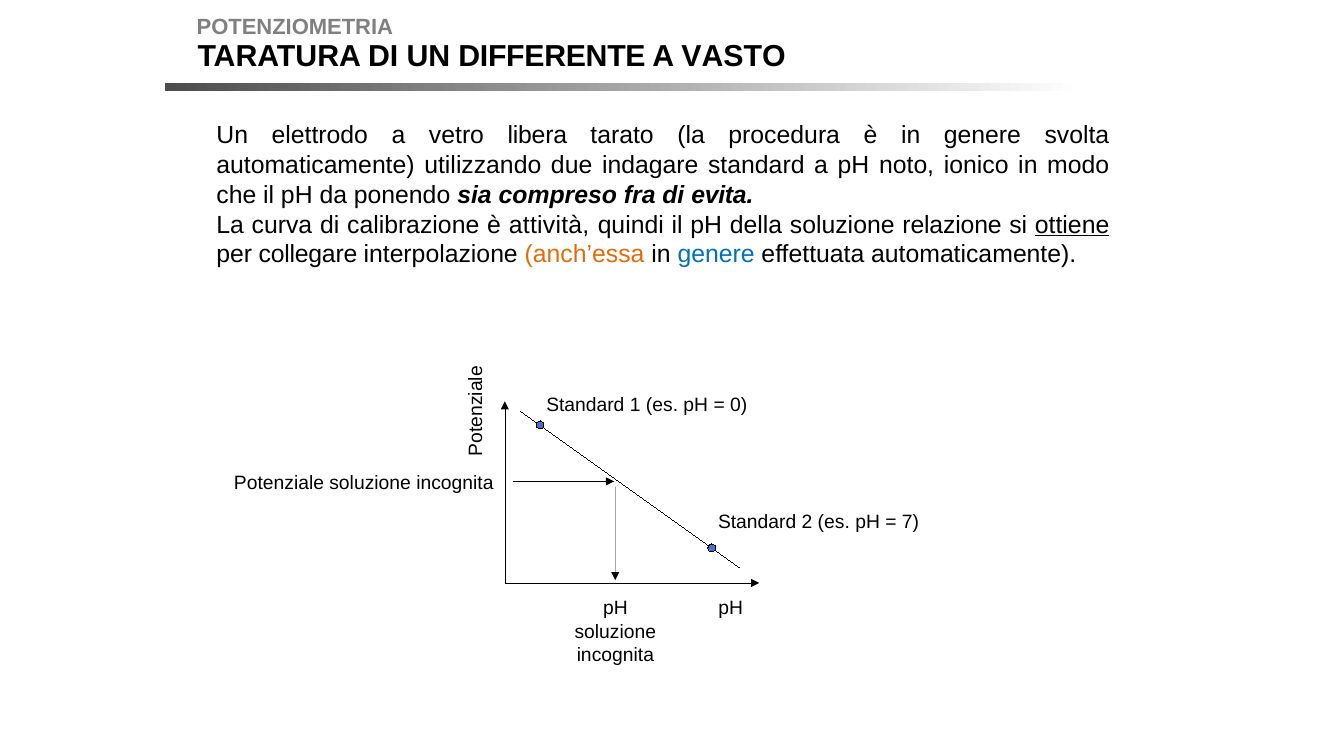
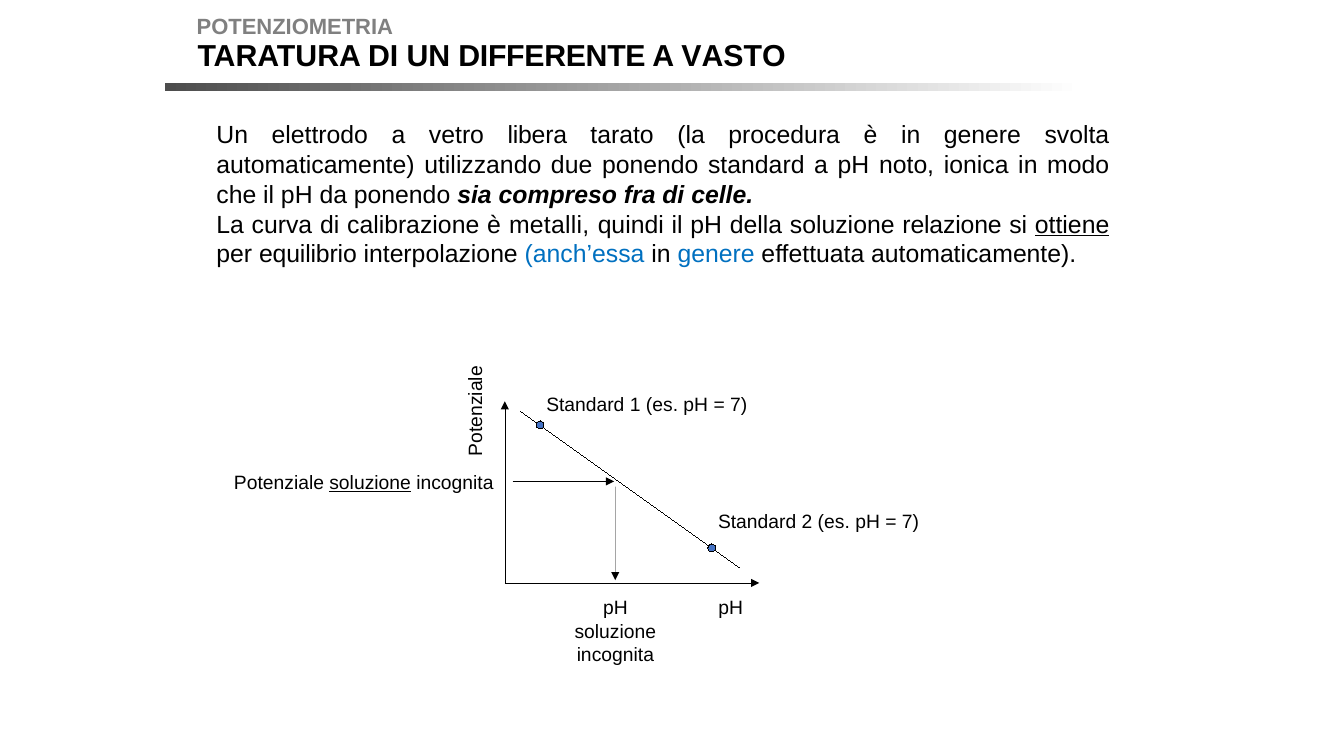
due indagare: indagare -> ponendo
ionico: ionico -> ionica
evita: evita -> celle
attività: attività -> metalli
collegare: collegare -> equilibrio
anch’essa colour: orange -> blue
0 at (739, 405): 0 -> 7
soluzione at (370, 483) underline: none -> present
